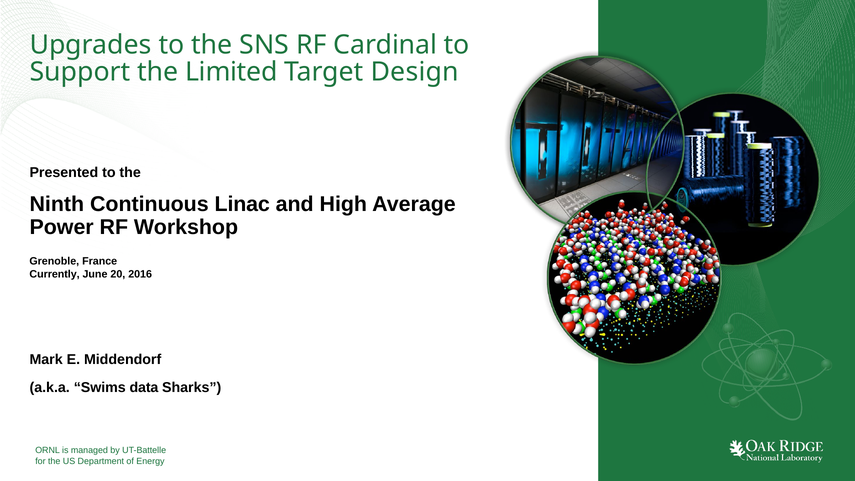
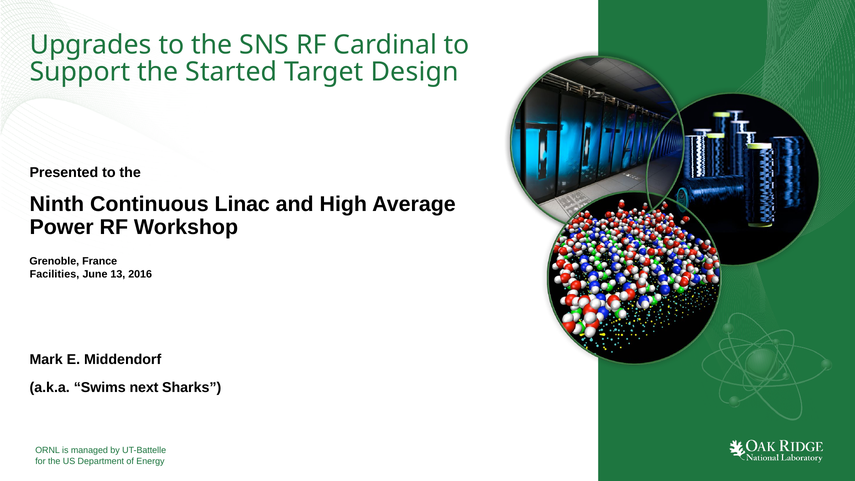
Limited: Limited -> Started
Currently: Currently -> Facilities
20: 20 -> 13
data: data -> next
